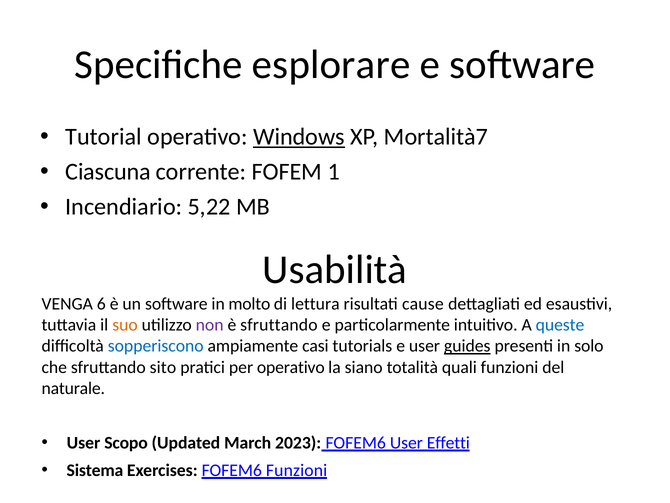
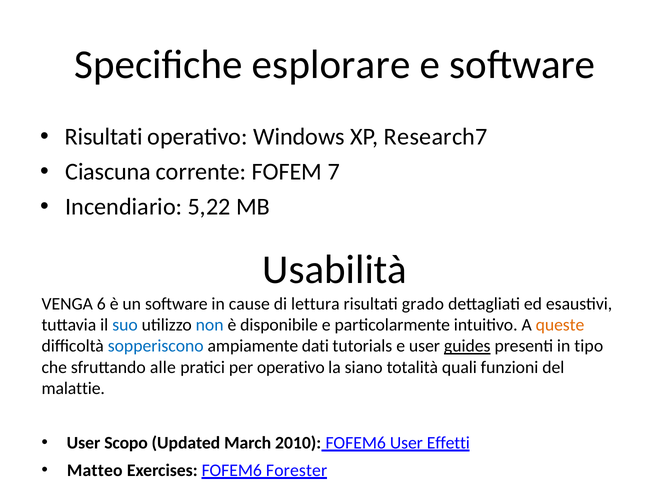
Tutorial at (104, 137): Tutorial -> Risultati
Windows underline: present -> none
Mortalità7: Mortalità7 -> Research7
1: 1 -> 7
molto: molto -> cause
cause: cause -> grado
suo colour: orange -> blue
non colour: purple -> blue
è sfruttando: sfruttando -> disponibile
queste colour: blue -> orange
casi: casi -> dati
solo: solo -> tipo
sito: sito -> alle
naturale: naturale -> malattie
2023: 2023 -> 2010
Sistema: Sistema -> Matteo
FOFEM6 Funzioni: Funzioni -> Forester
